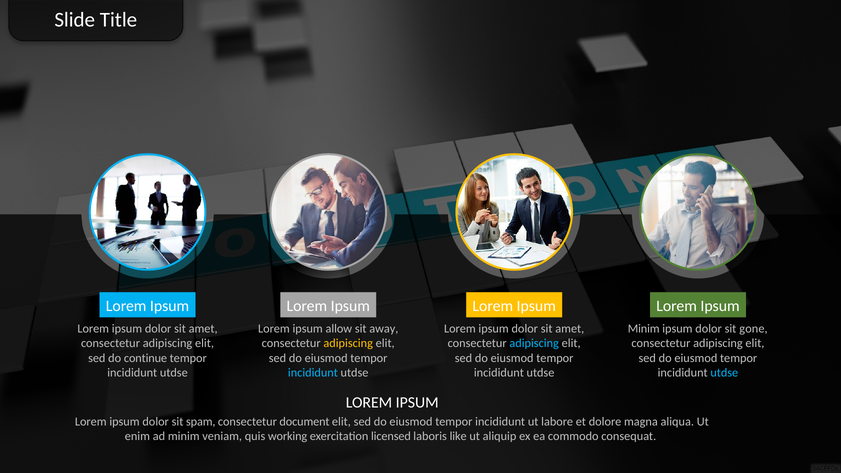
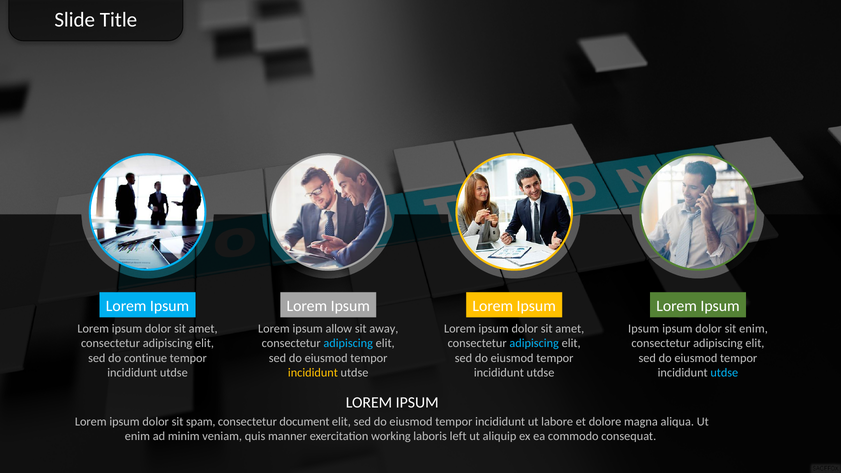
Minim at (644, 329): Minim -> Ipsum
sit gone: gone -> enim
adipiscing at (348, 343) colour: yellow -> light blue
incididunt at (313, 373) colour: light blue -> yellow
working: working -> manner
licensed: licensed -> working
like: like -> left
